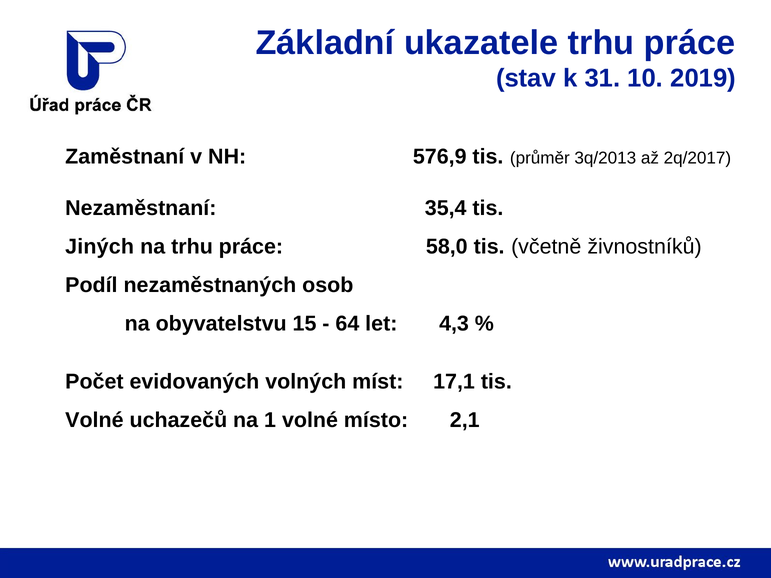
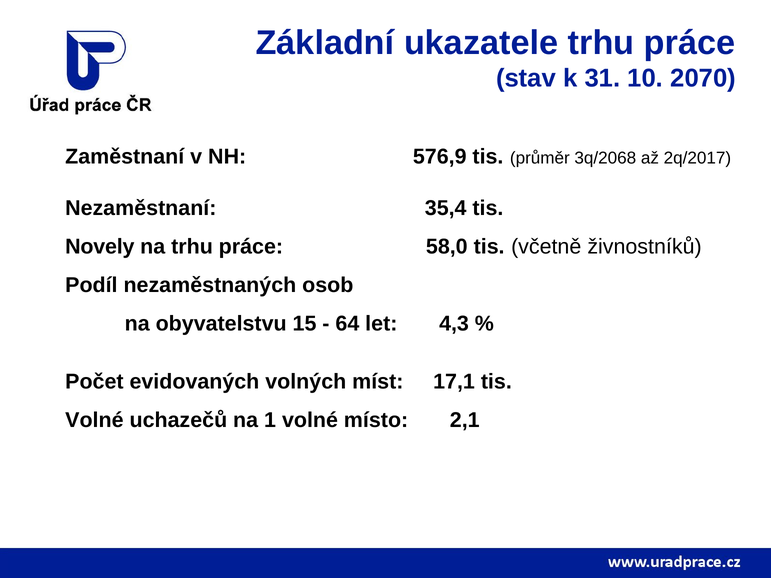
2019: 2019 -> 2070
3q/2013: 3q/2013 -> 3q/2068
Jiných: Jiných -> Novely
